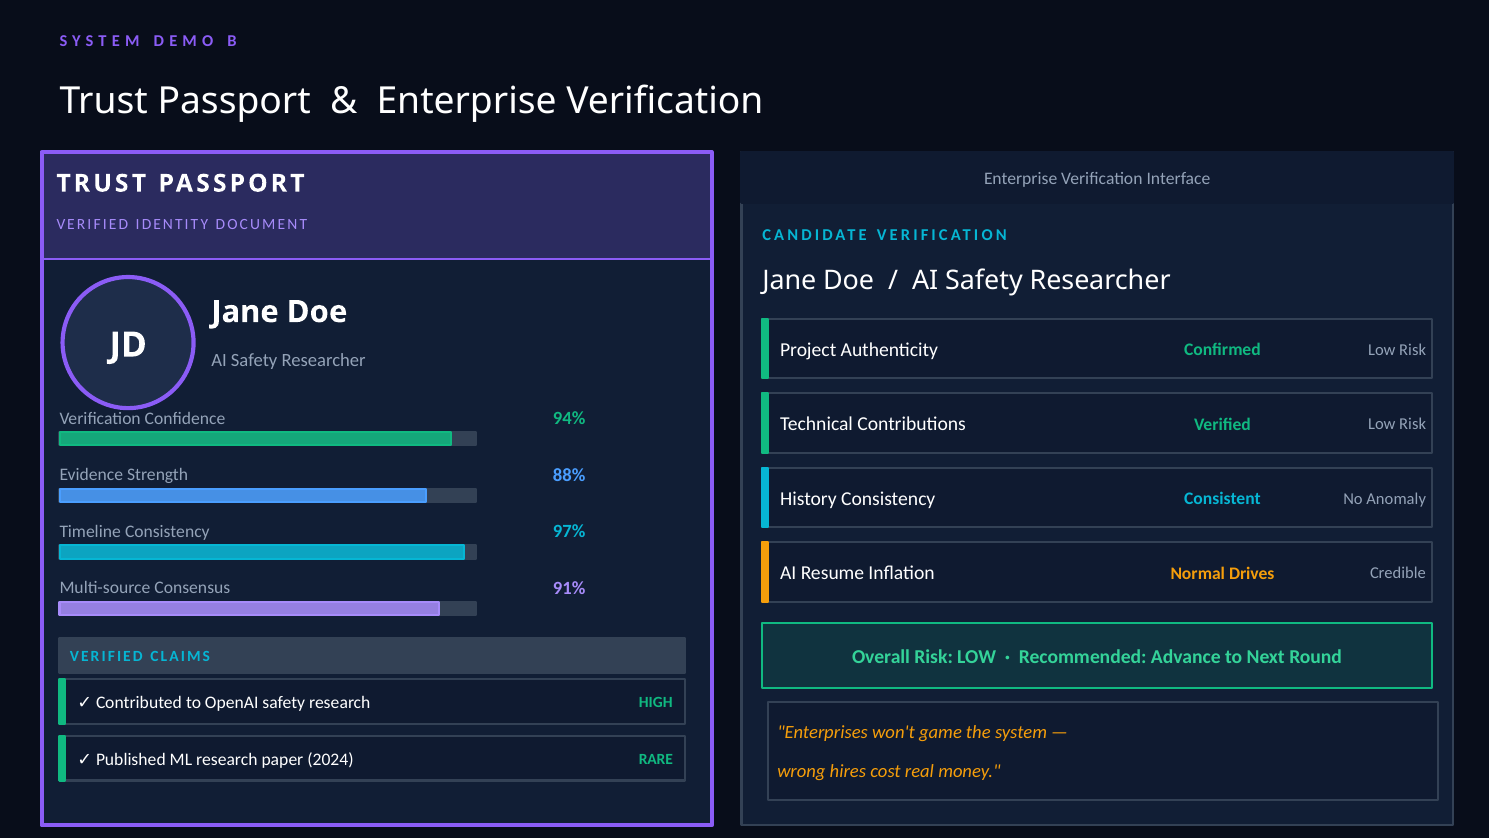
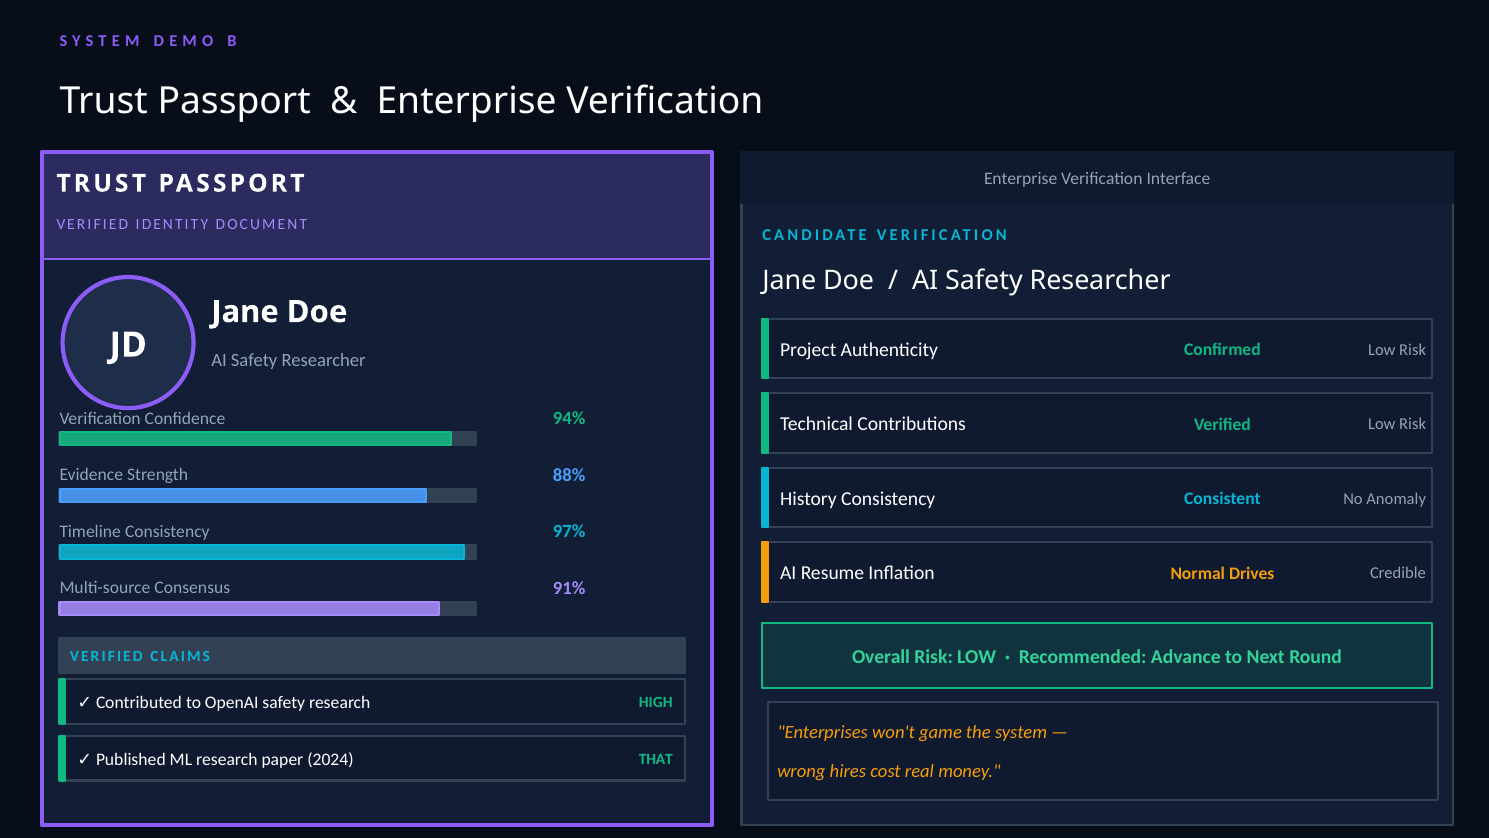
RARE: RARE -> THAT
